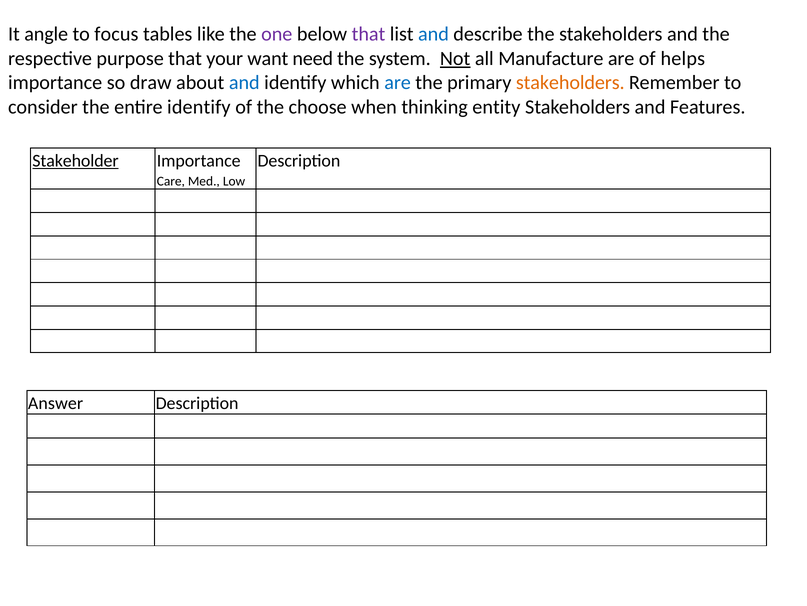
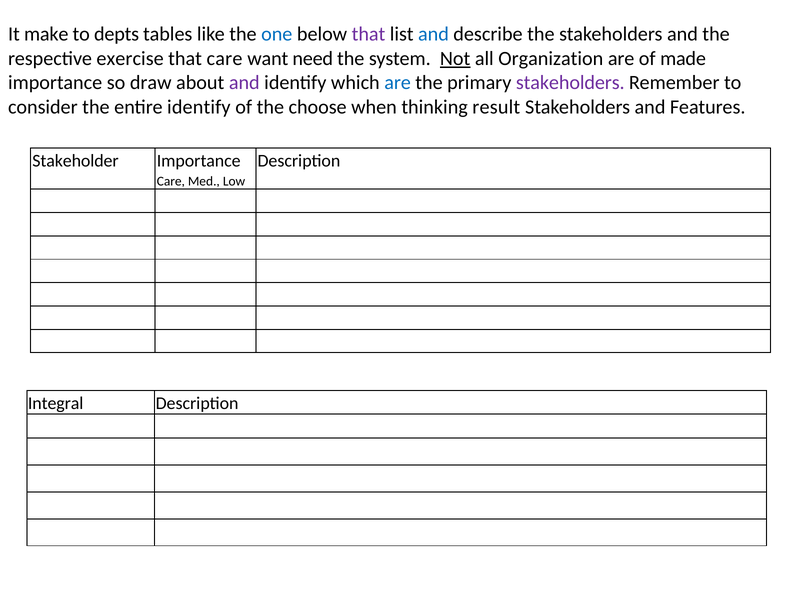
angle: angle -> make
focus: focus -> depts
one colour: purple -> blue
purpose: purpose -> exercise
that your: your -> care
Manufacture: Manufacture -> Organization
helps: helps -> made
and at (244, 83) colour: blue -> purple
stakeholders at (570, 83) colour: orange -> purple
entity: entity -> result
Stakeholder underline: present -> none
Answer: Answer -> Integral
